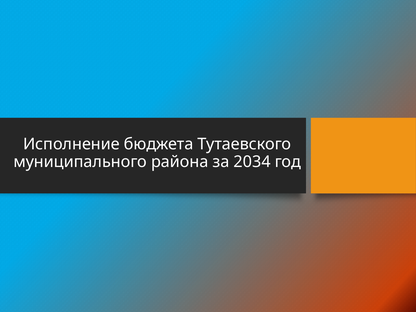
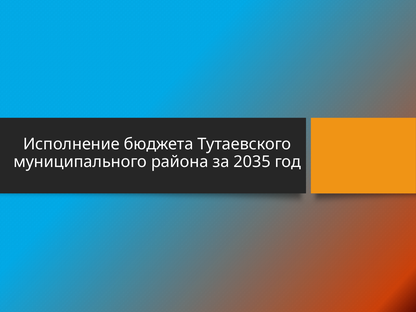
2034: 2034 -> 2035
